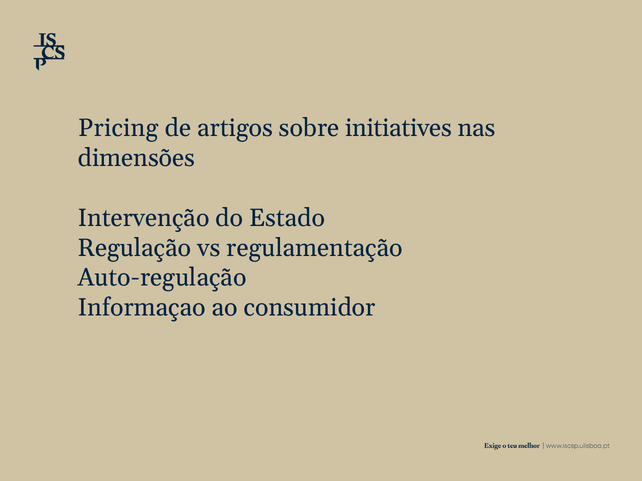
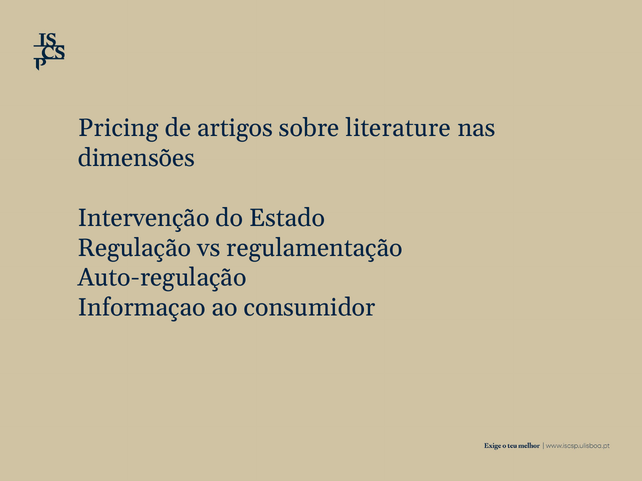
initiatives: initiatives -> literature
